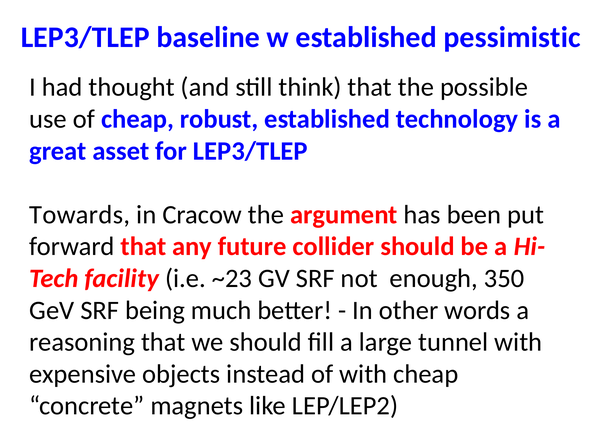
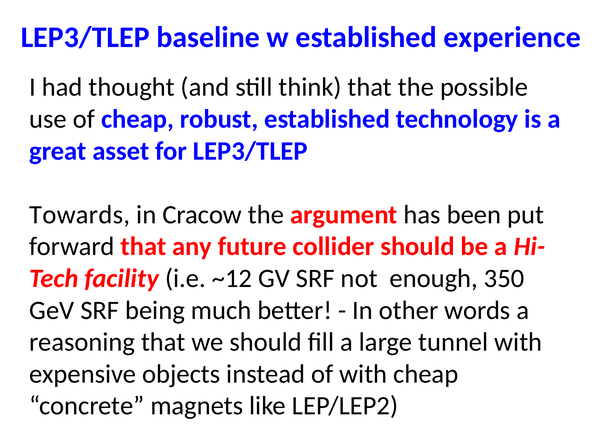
pessimistic: pessimistic -> experience
~23: ~23 -> ~12
